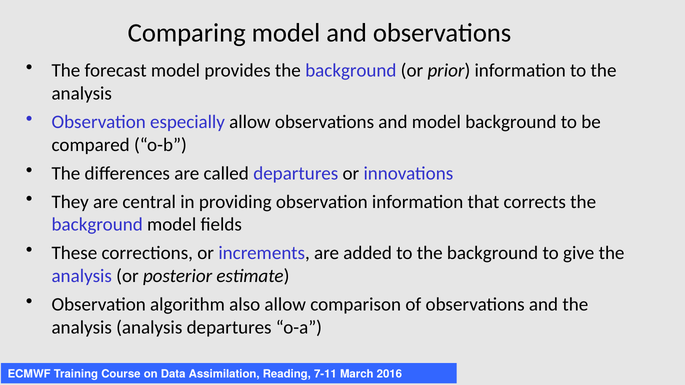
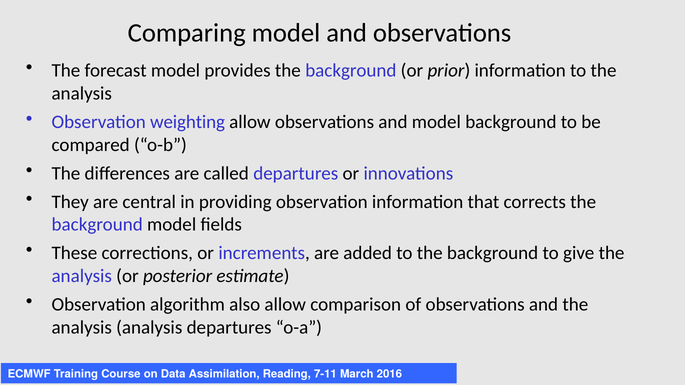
especially: especially -> weighting
